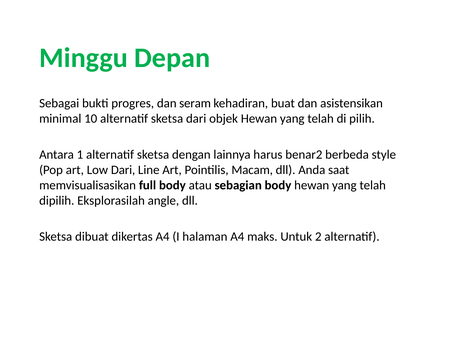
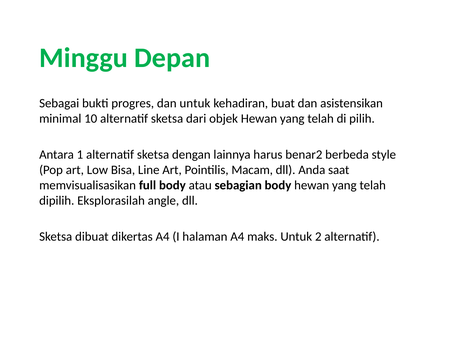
dan seram: seram -> untuk
Low Dari: Dari -> Bisa
